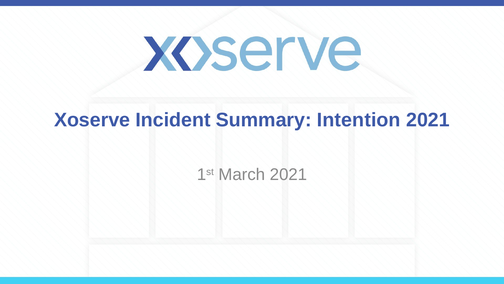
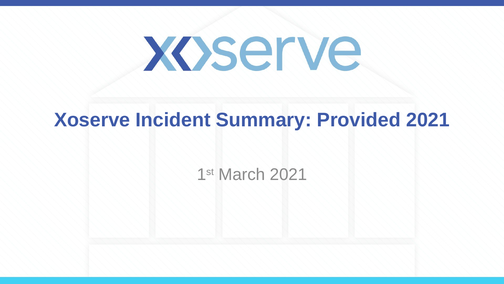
Intention: Intention -> Provided
